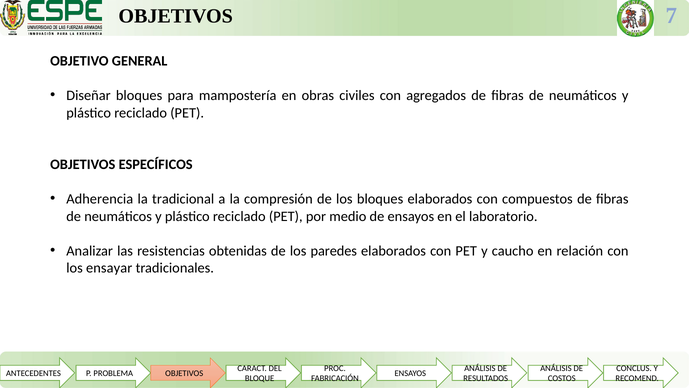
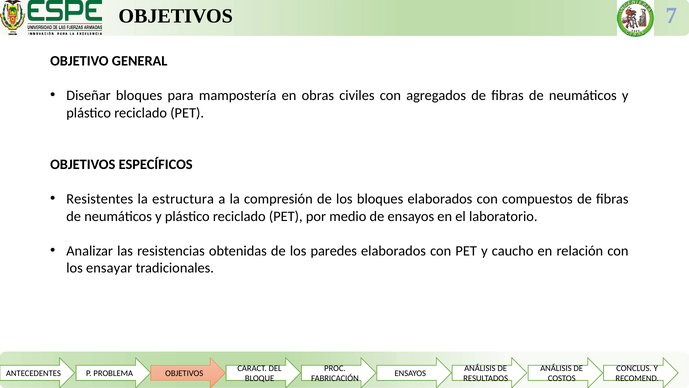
Adherencia: Adherencia -> Resistentes
tradicional: tradicional -> estructura
